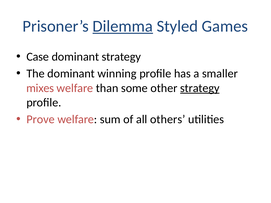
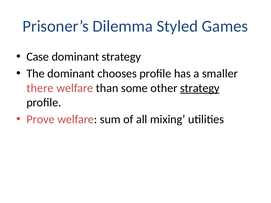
Dilemma underline: present -> none
winning: winning -> chooses
mixes: mixes -> there
others: others -> mixing
